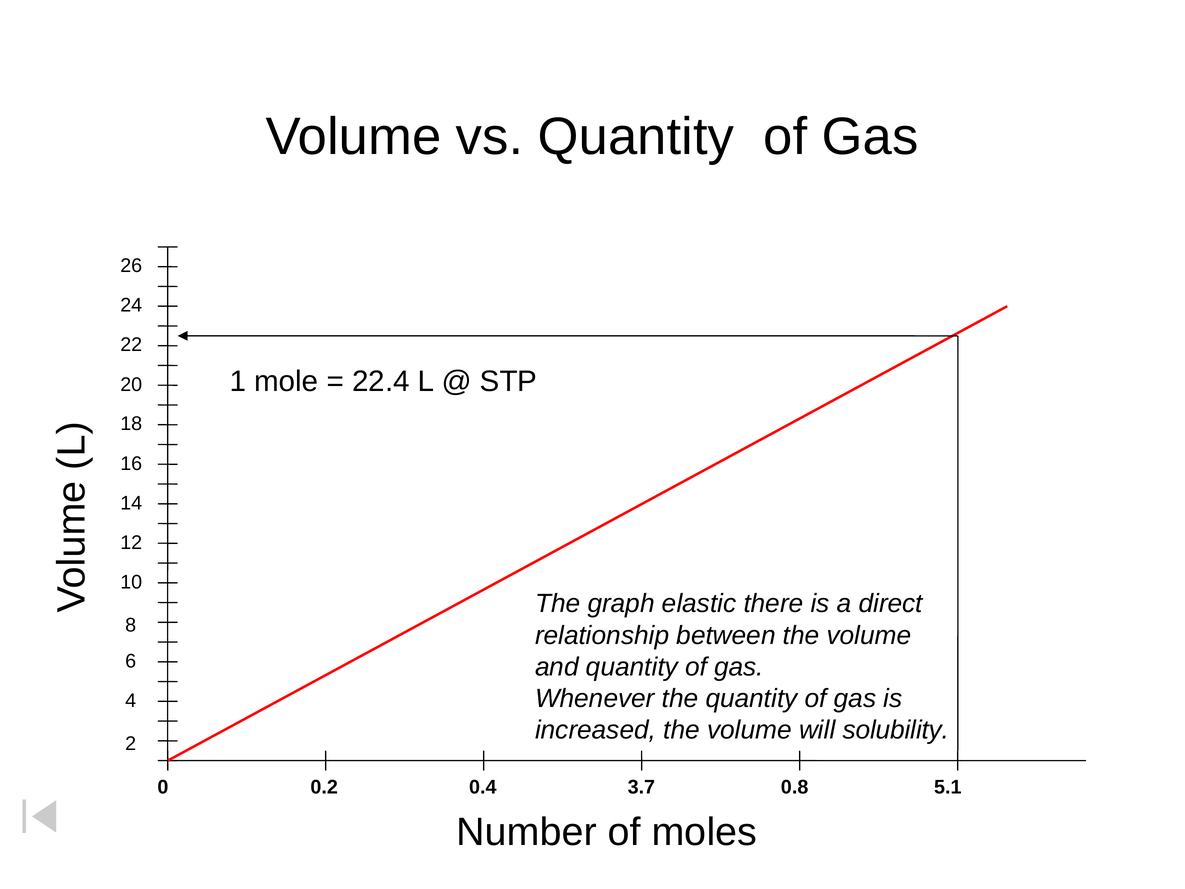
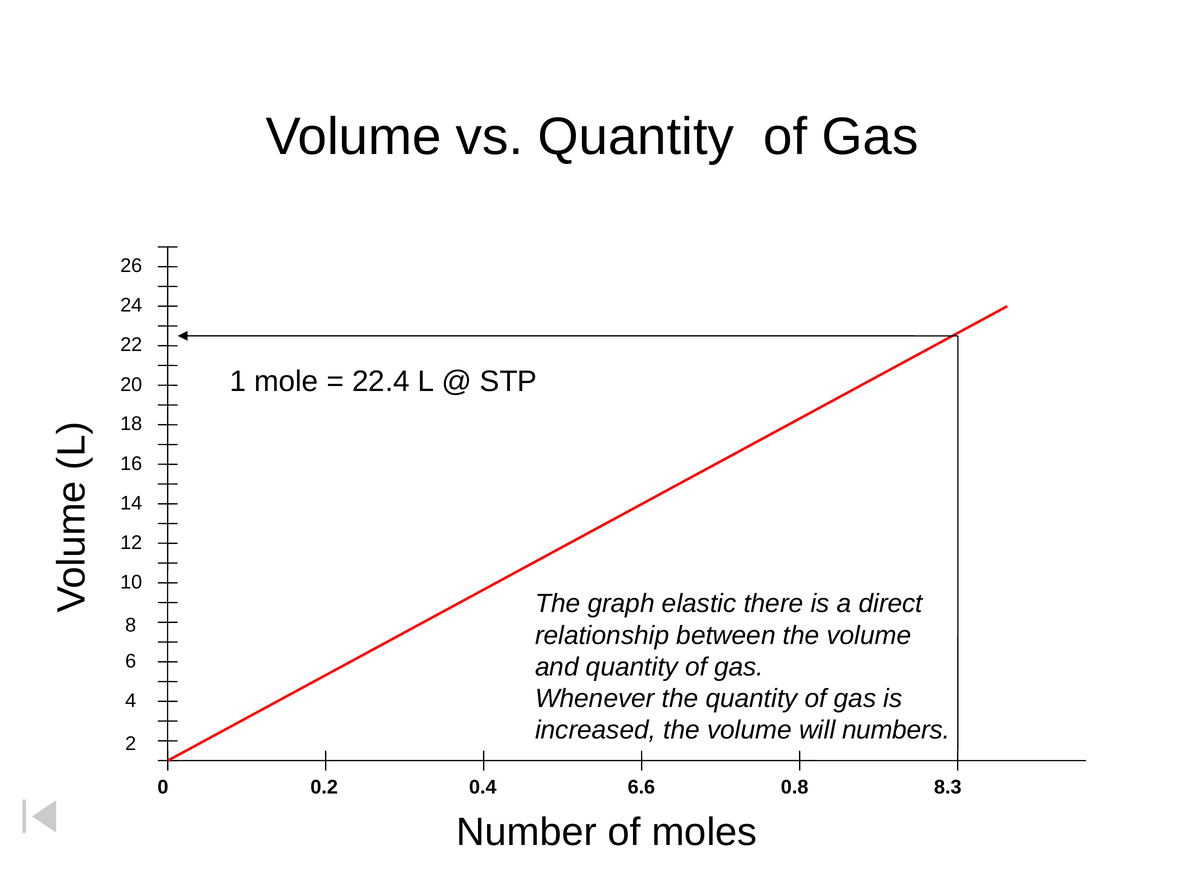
solubility: solubility -> numbers
3.7: 3.7 -> 6.6
5.1: 5.1 -> 8.3
